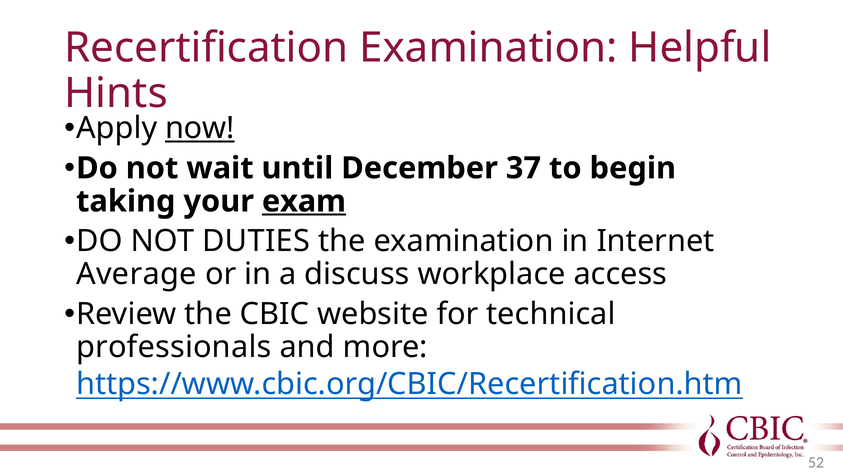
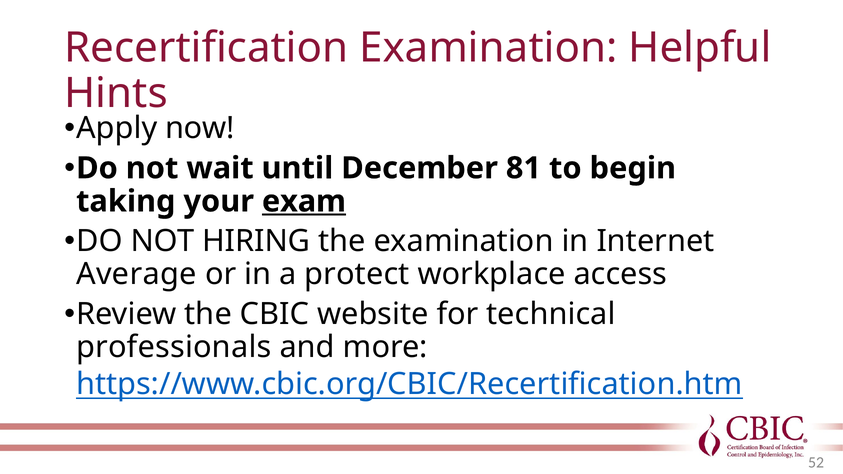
now underline: present -> none
37: 37 -> 81
DUTIES: DUTIES -> HIRING
discuss: discuss -> protect
